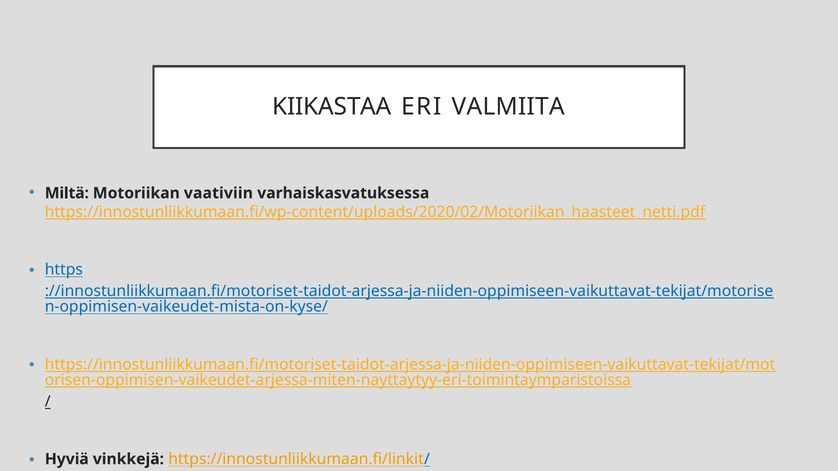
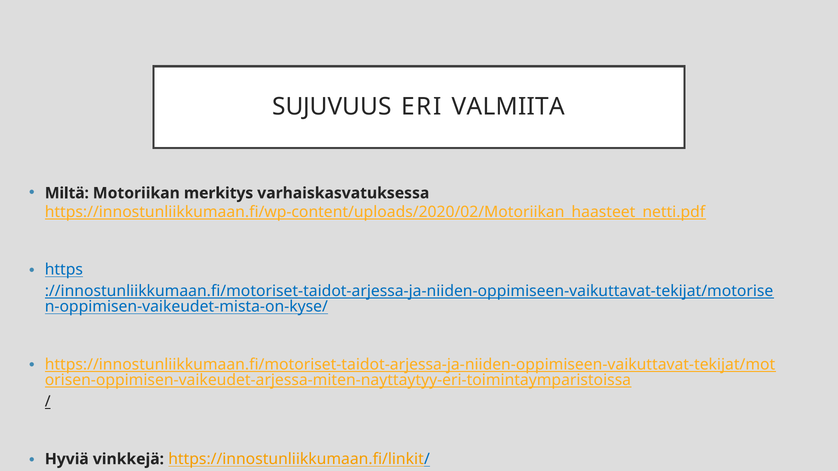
KIIKASTAA: KIIKASTAA -> SUJUVUUS
vaativiin: vaativiin -> merkitys
